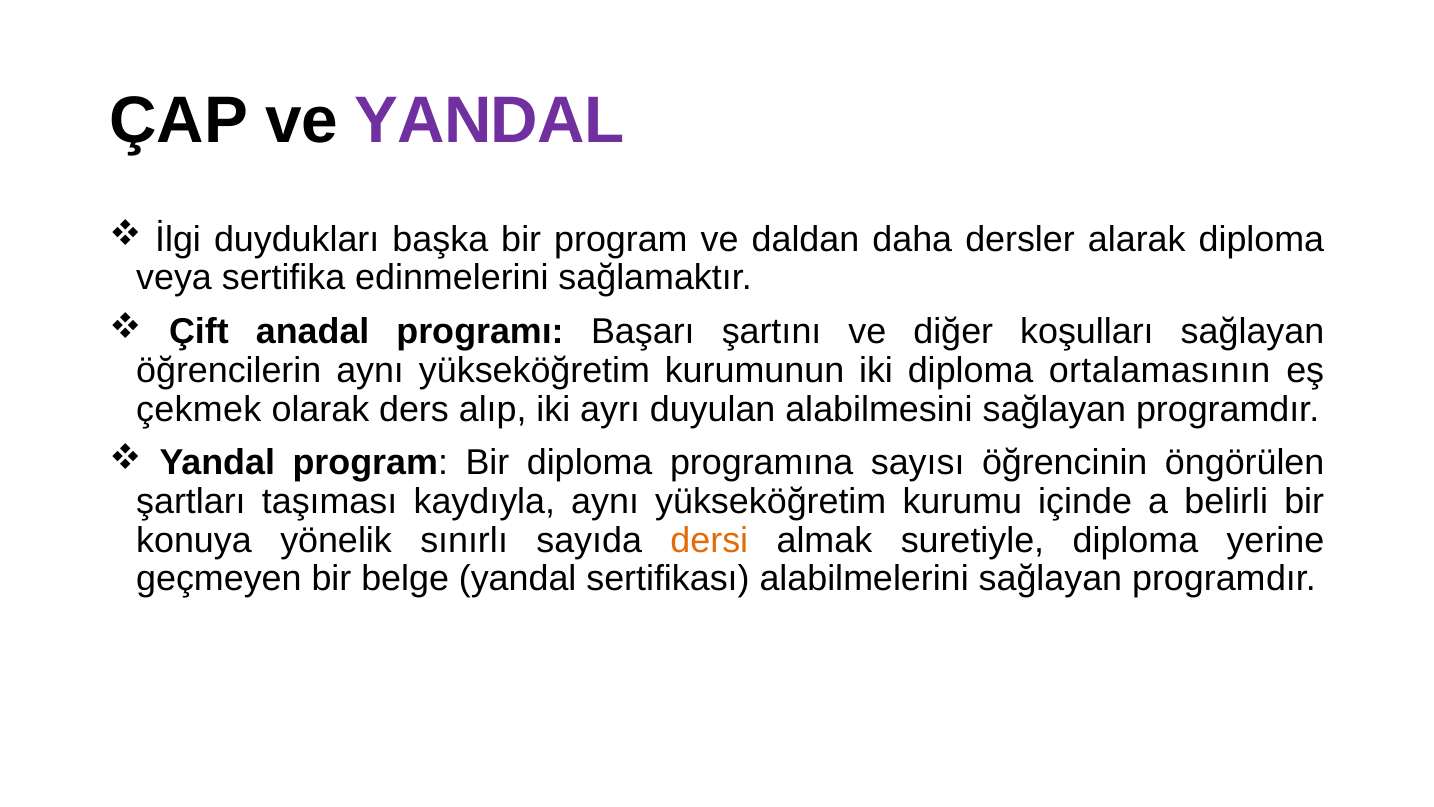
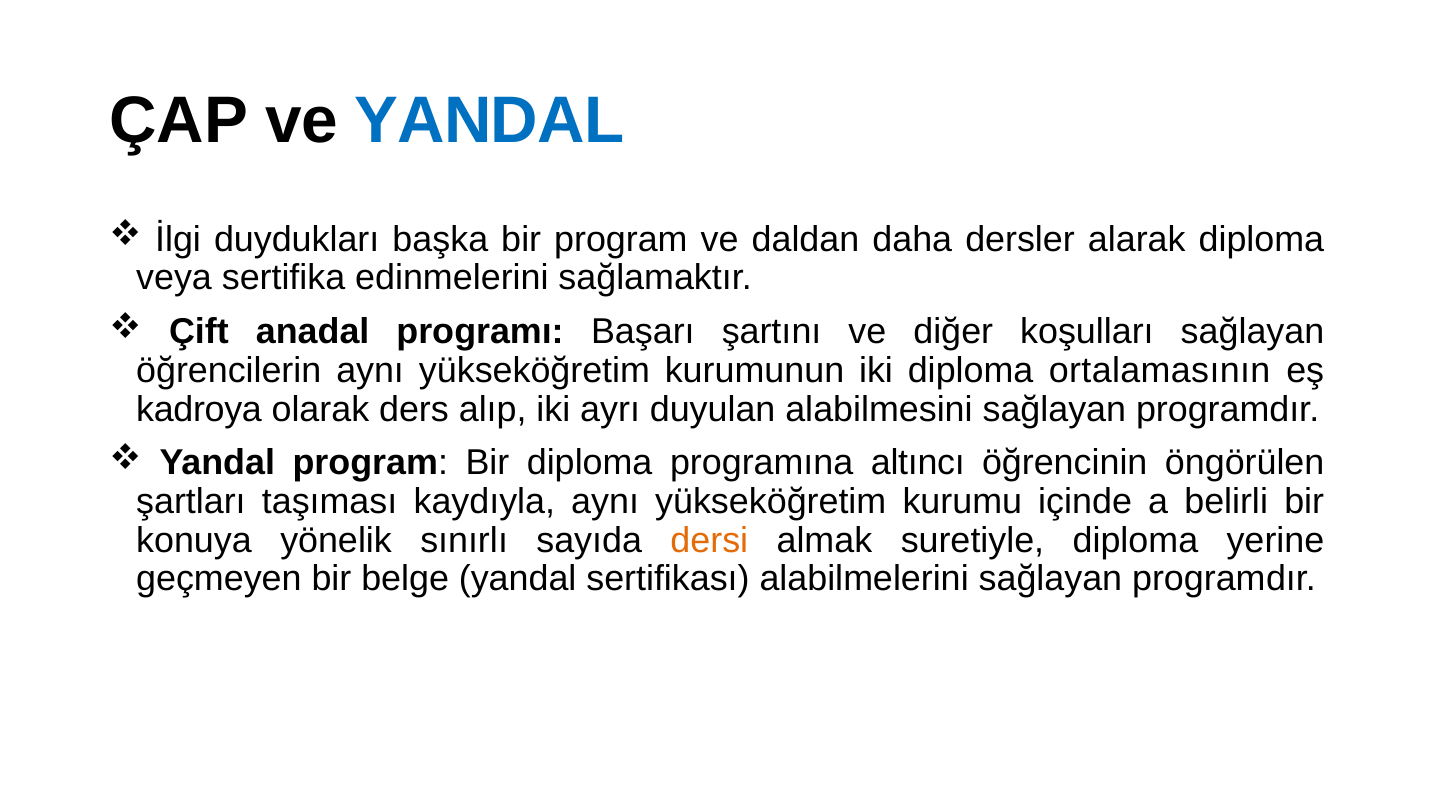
YANDAL at (489, 120) colour: purple -> blue
çekmek: çekmek -> kadroya
sayısı: sayısı -> altıncı
